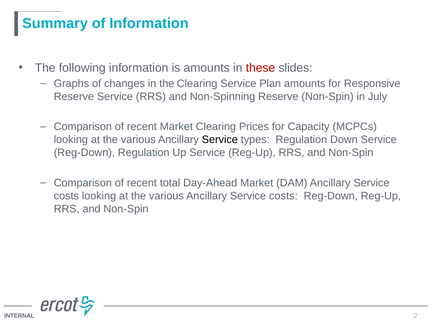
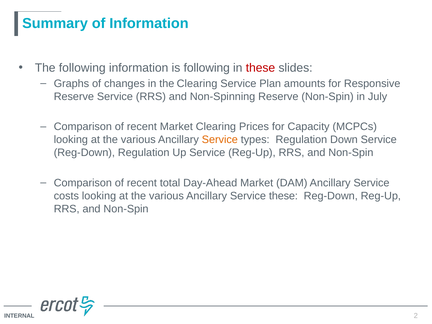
is amounts: amounts -> following
Service at (220, 140) colour: black -> orange
various Ancillary Service costs: costs -> these
